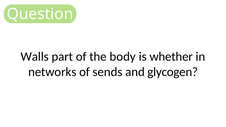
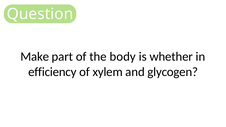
Walls: Walls -> Make
networks: networks -> efficiency
sends: sends -> xylem
